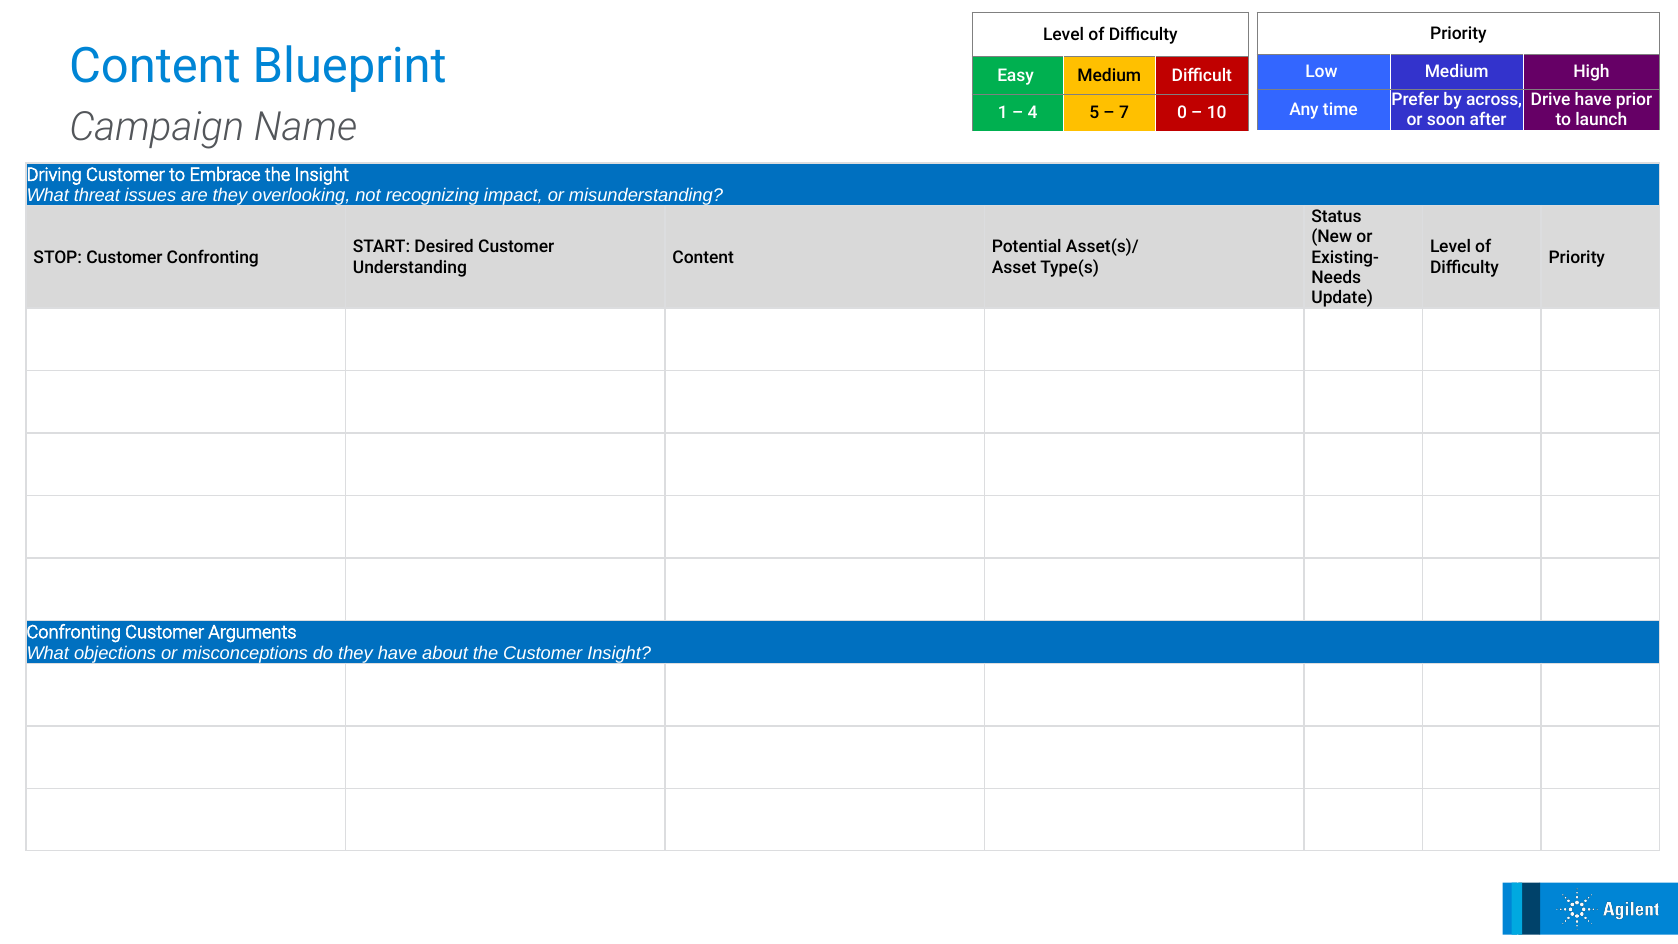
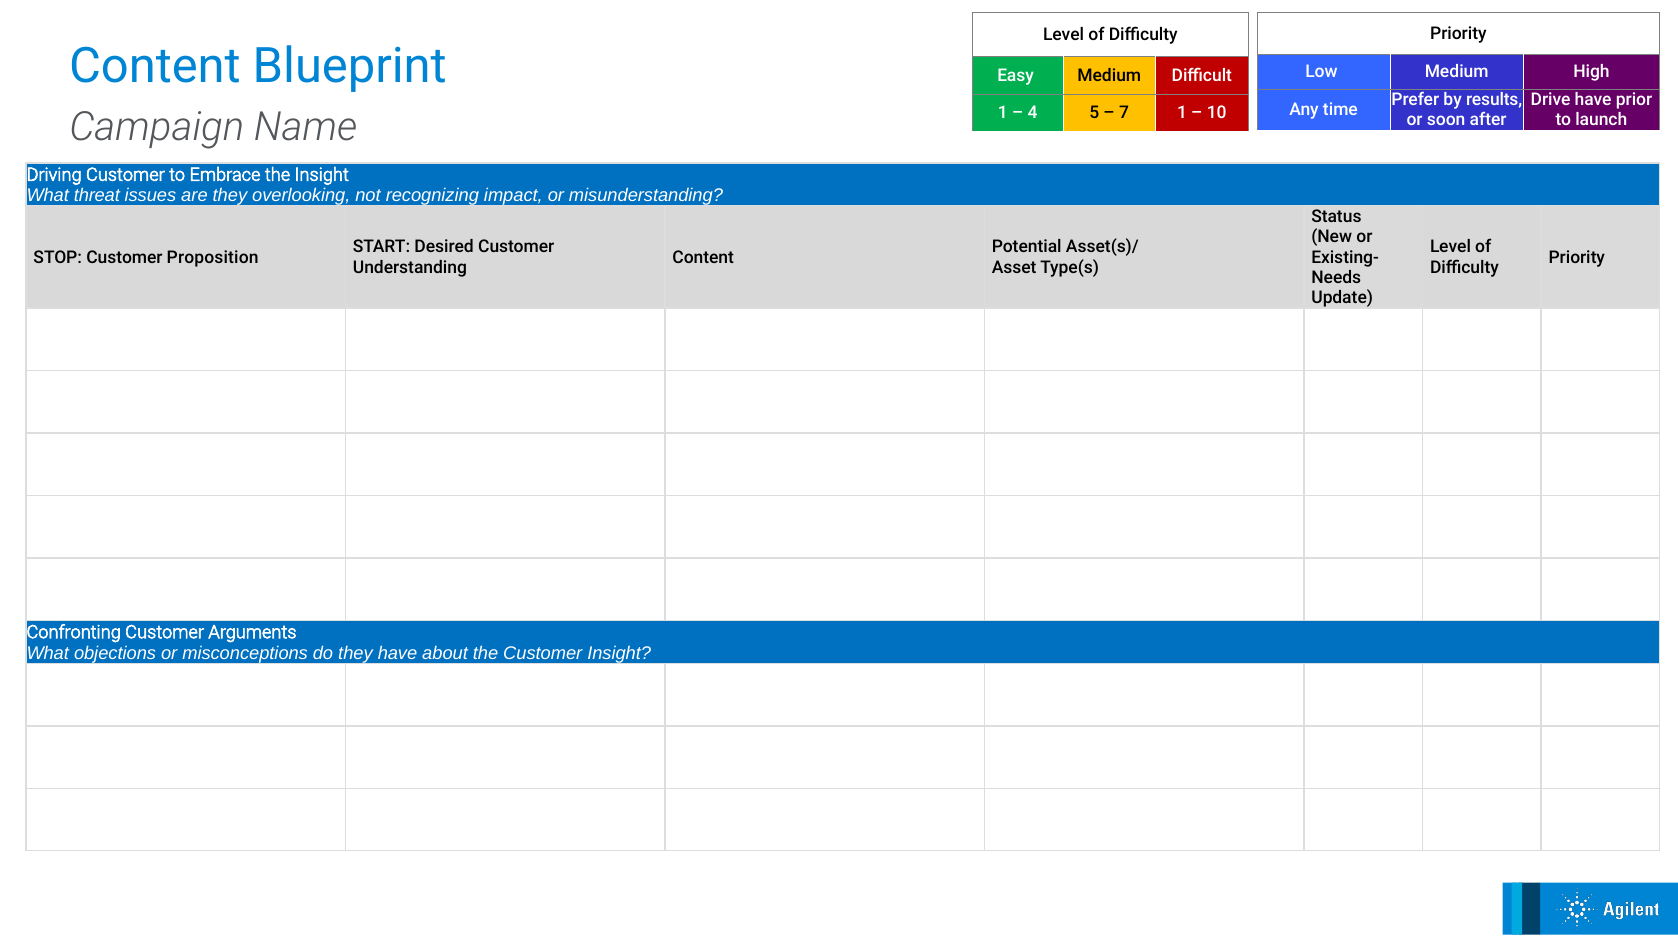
across: across -> results
7 0: 0 -> 1
Customer Confronting: Confronting -> Proposition
